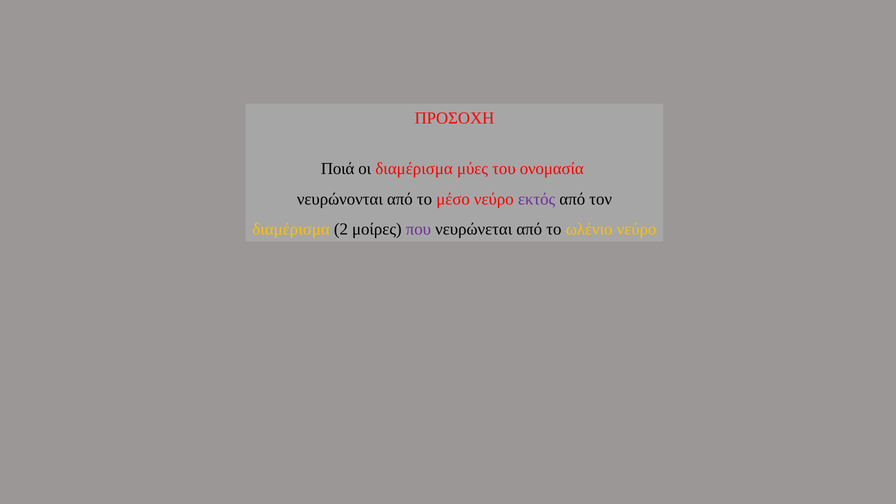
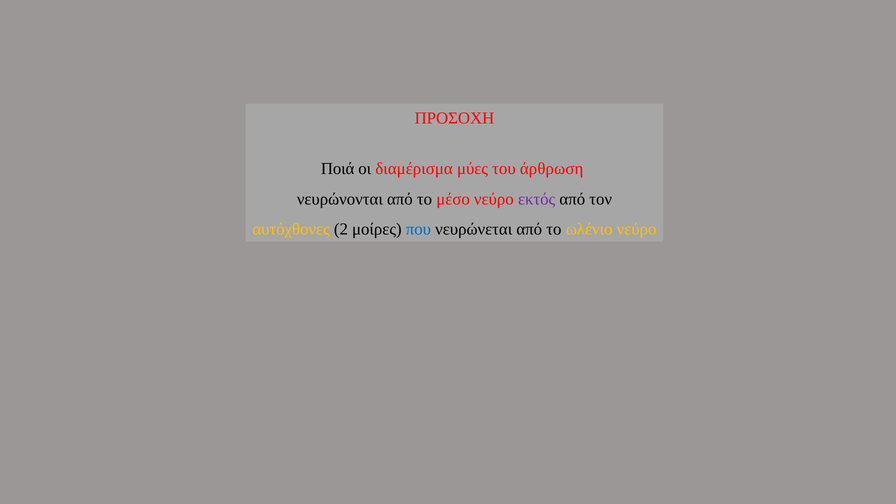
ονομασία: ονομασία -> άρθρωση
διαμέρισμα at (291, 229): διαμέρισμα -> αυτόχθονες
που colour: purple -> blue
